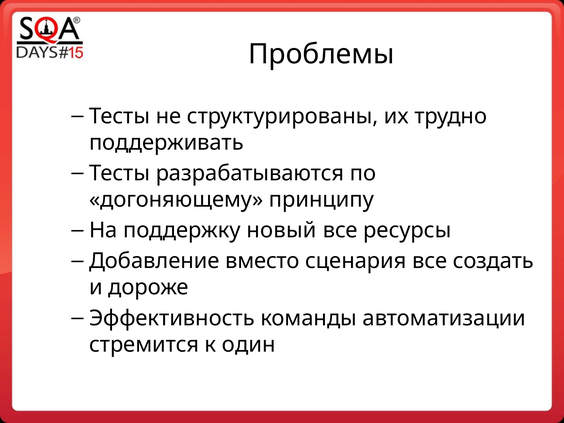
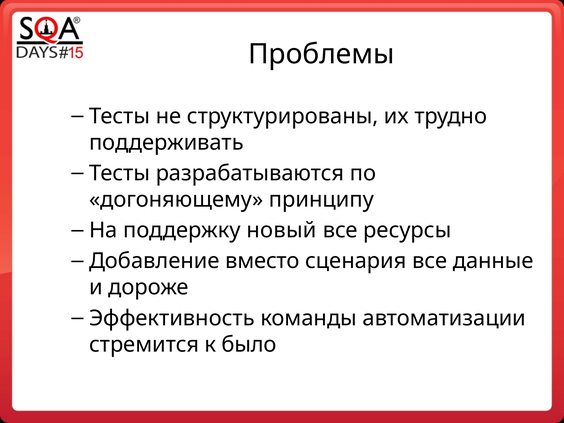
создать: создать -> данные
один: один -> было
